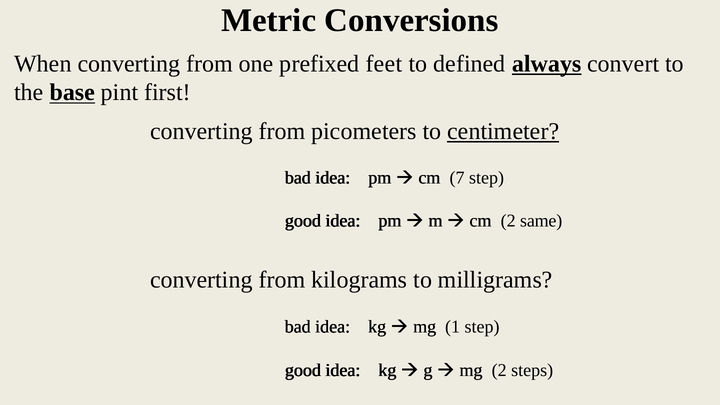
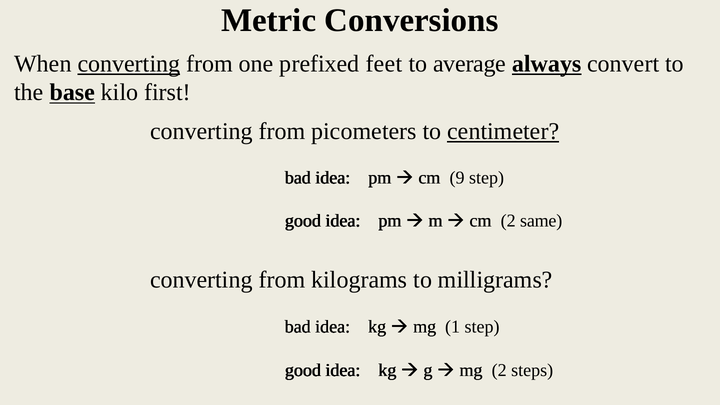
converting at (129, 64) underline: none -> present
defined: defined -> average
pint: pint -> kilo
7: 7 -> 9
